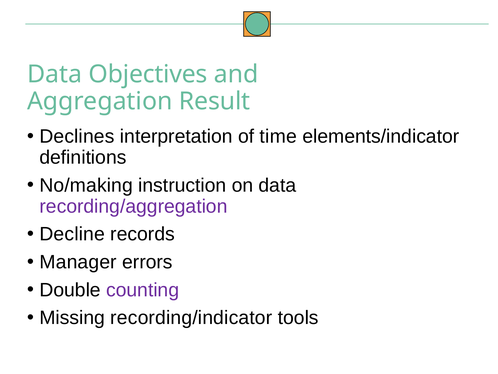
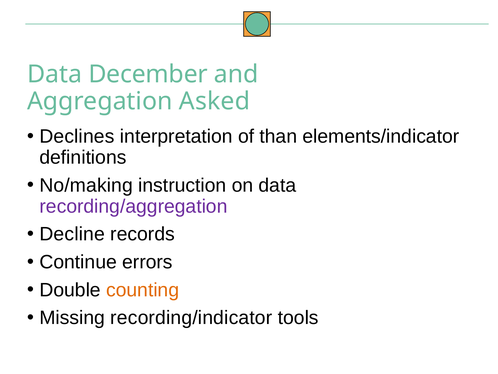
Objectives: Objectives -> December
Result: Result -> Asked
time: time -> than
Manager: Manager -> Continue
counting colour: purple -> orange
